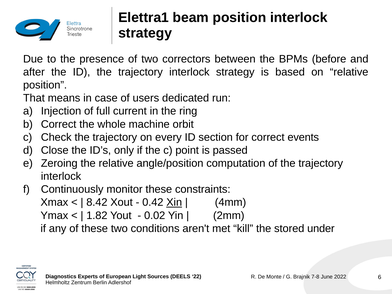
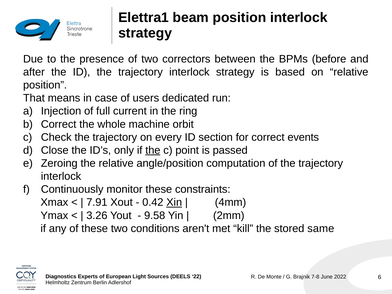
the at (153, 150) underline: none -> present
8.42: 8.42 -> 7.91
1.82: 1.82 -> 3.26
0.02: 0.02 -> 9.58
under: under -> same
